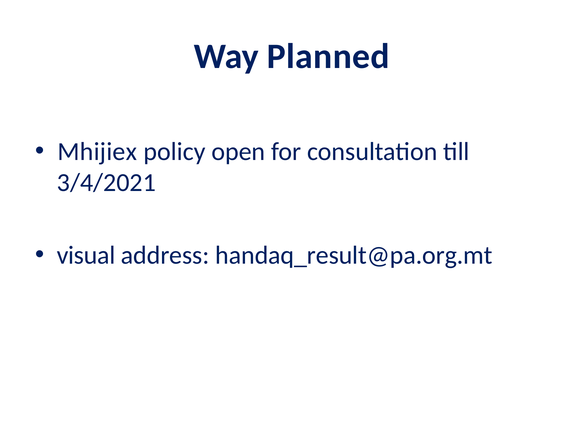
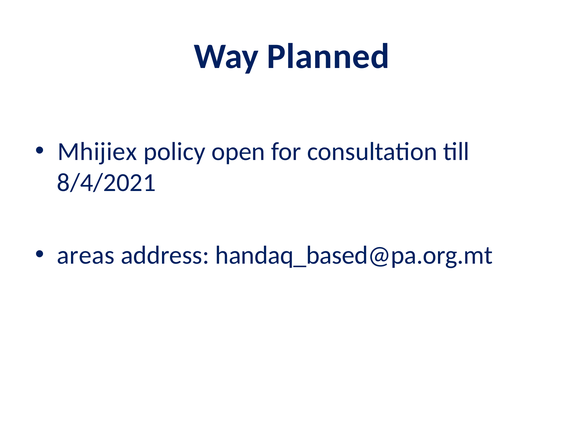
3/4/2021: 3/4/2021 -> 8/4/2021
visual: visual -> areas
handaq_result@pa.org.mt: handaq_result@pa.org.mt -> handaq_based@pa.org.mt
